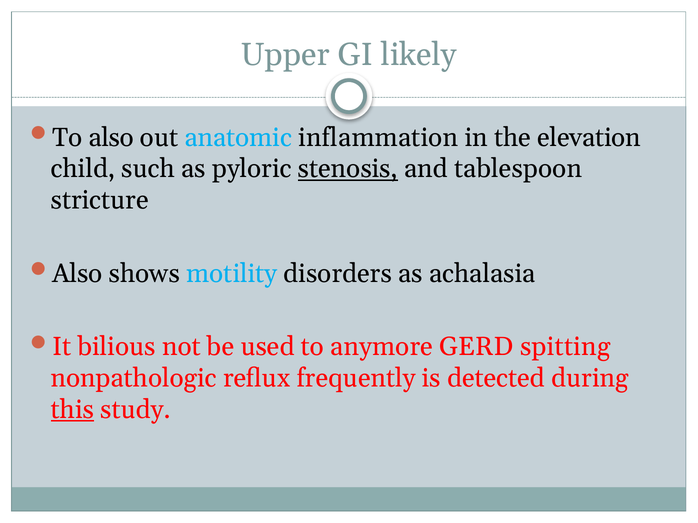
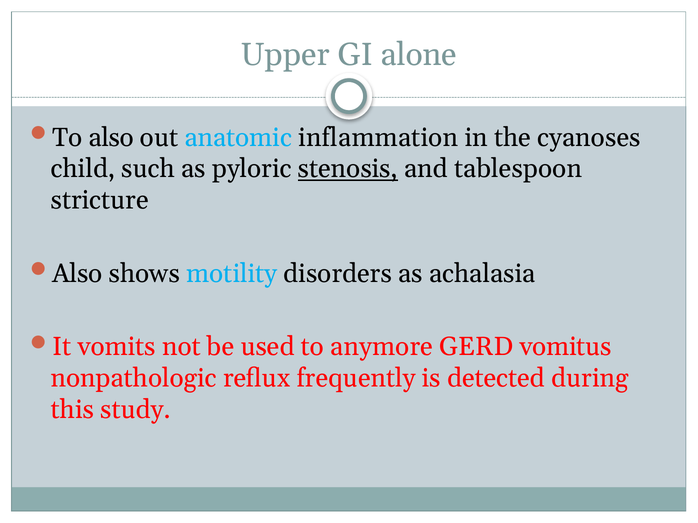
likely: likely -> alone
elevation: elevation -> cyanoses
bilious: bilious -> vomits
spitting: spitting -> vomitus
this underline: present -> none
